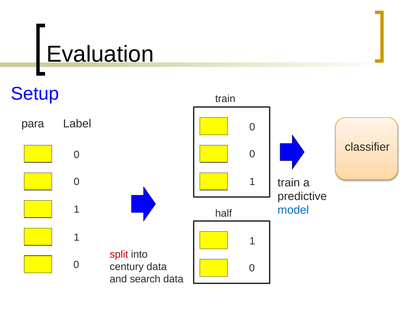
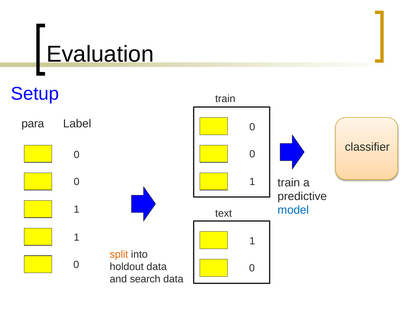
half: half -> text
split colour: red -> orange
century: century -> holdout
